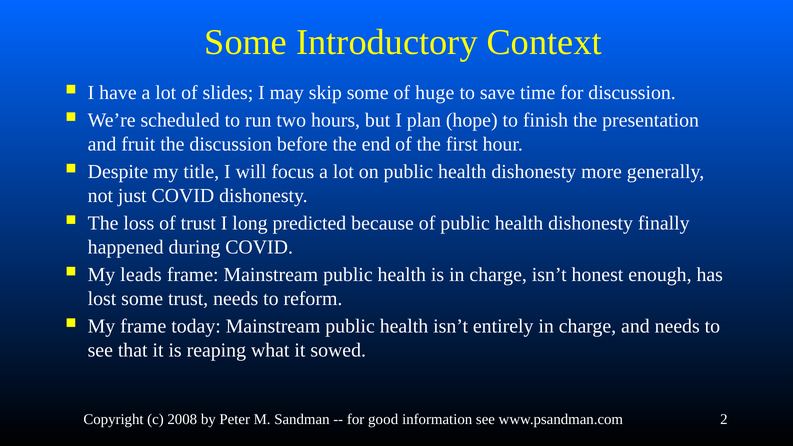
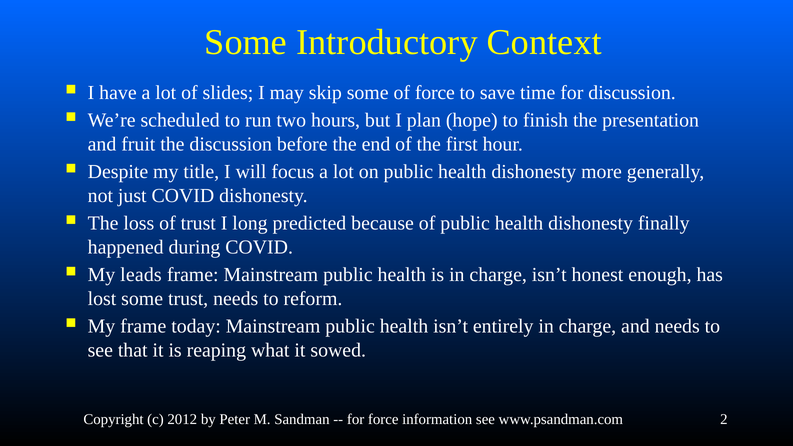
of huge: huge -> force
2008: 2008 -> 2012
for good: good -> force
